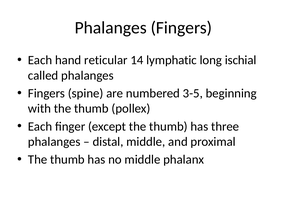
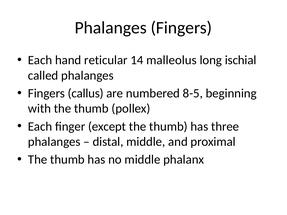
lymphatic: lymphatic -> malleolus
spine: spine -> callus
3-5: 3-5 -> 8-5
